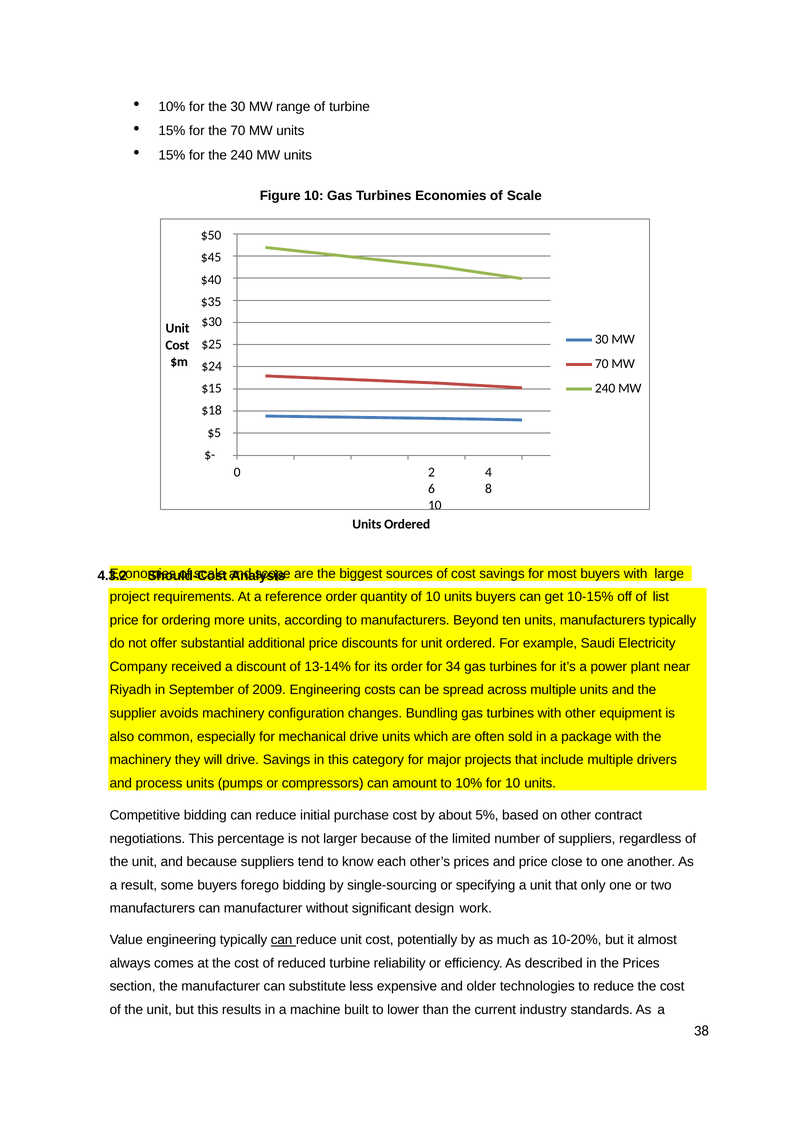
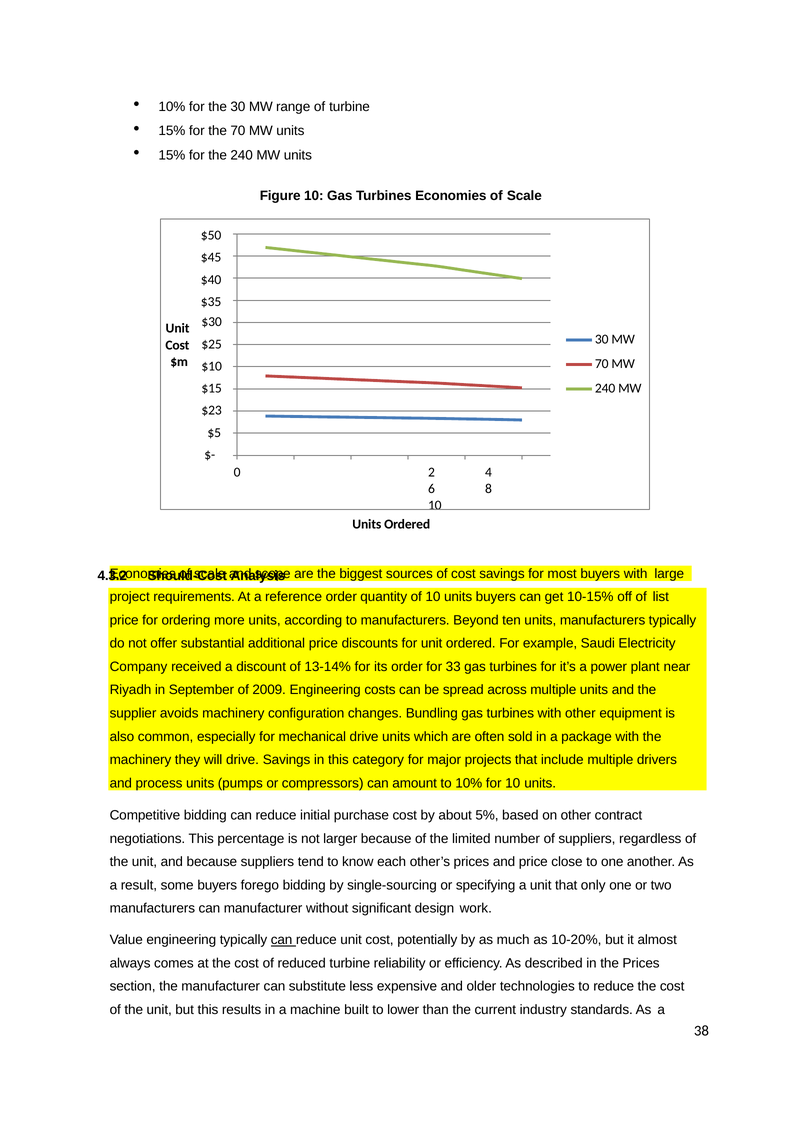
$24: $24 -> $10
$18: $18 -> $23
34: 34 -> 33
